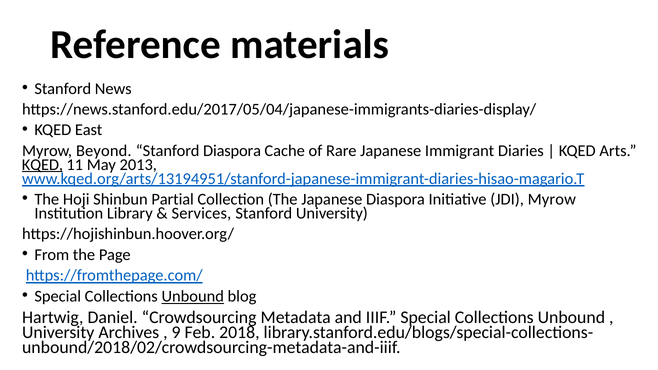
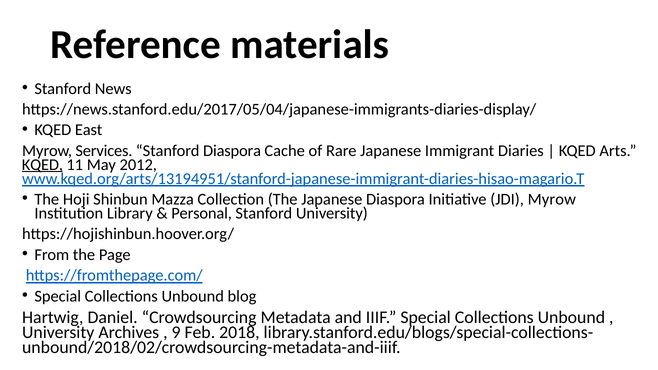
Beyond: Beyond -> Services
2013: 2013 -> 2012
Partial: Partial -> Mazza
Services: Services -> Personal
Unbound at (193, 296) underline: present -> none
